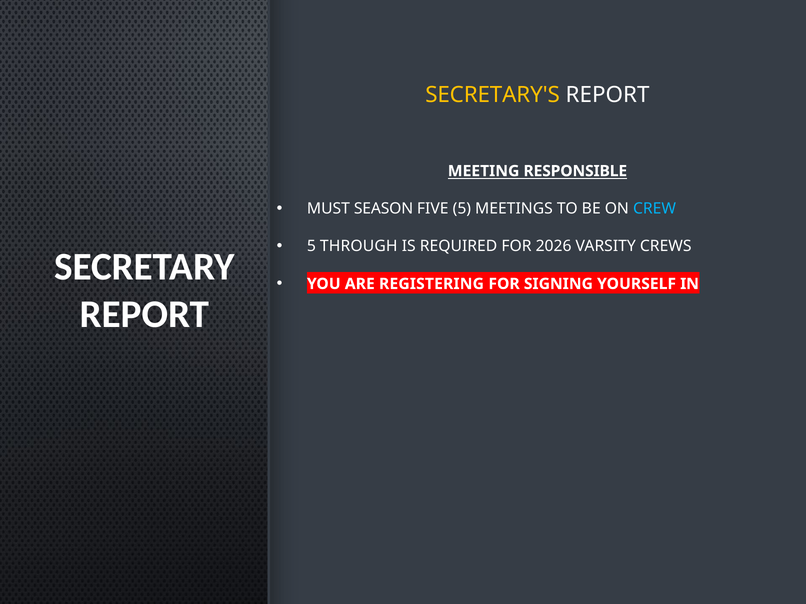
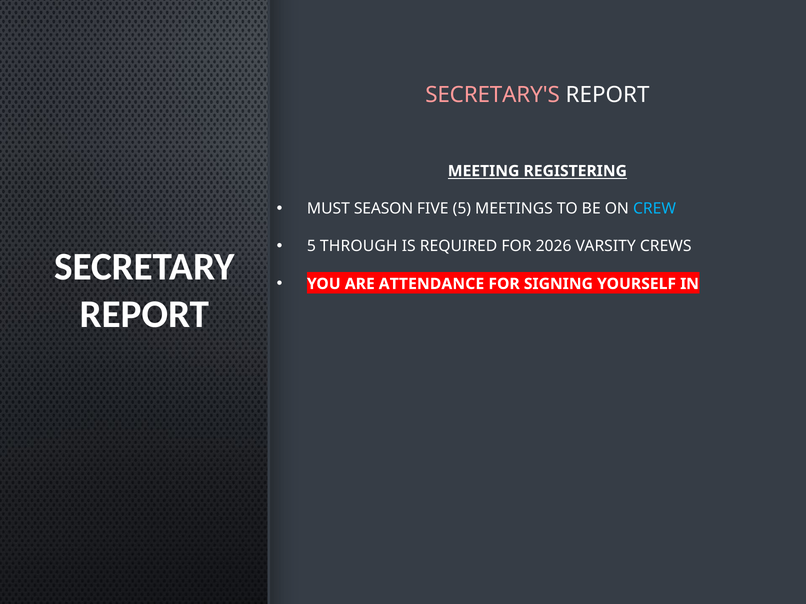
SECRETARY'S colour: yellow -> pink
RESPONSIBLE: RESPONSIBLE -> REGISTERING
REGISTERING: REGISTERING -> ATTENDANCE
